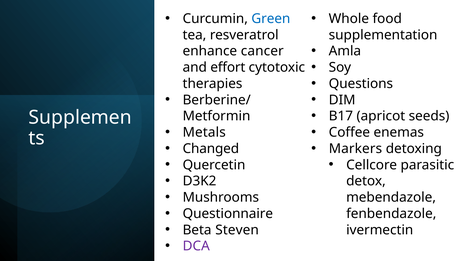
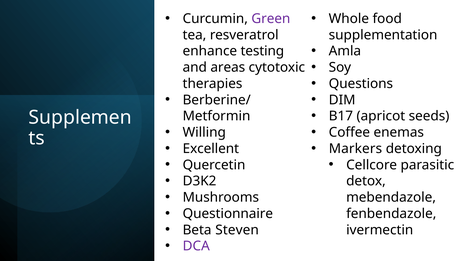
Green colour: blue -> purple
cancer: cancer -> testing
effort: effort -> areas
Metals: Metals -> Willing
Changed: Changed -> Excellent
